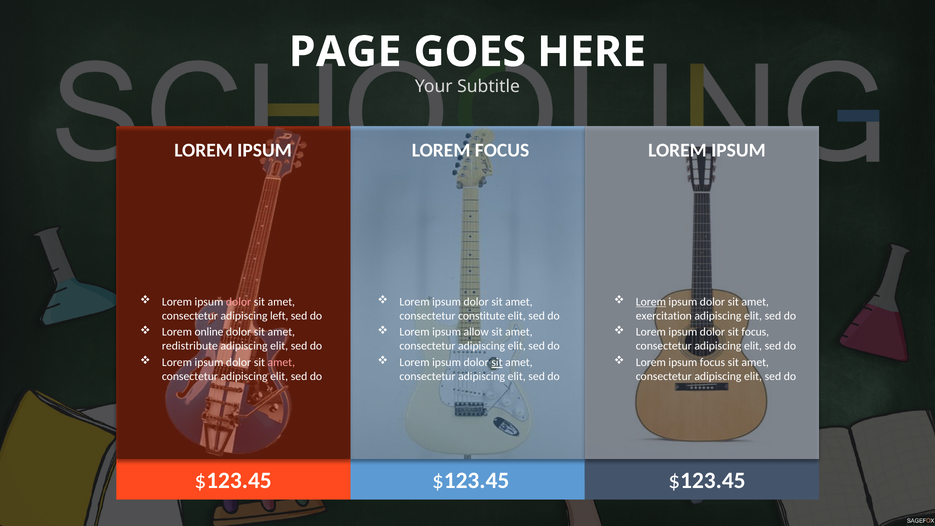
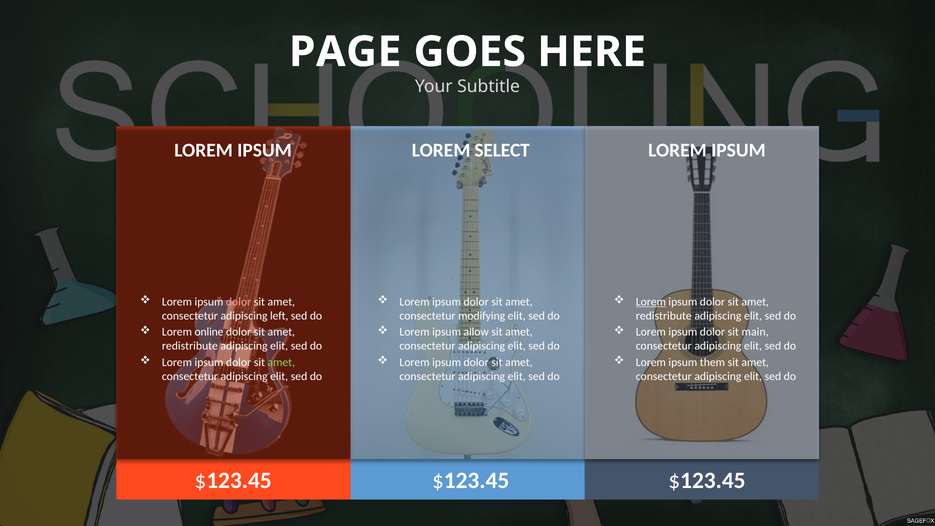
LOREM FOCUS: FOCUS -> SELECT
constitute: constitute -> modifying
exercitation at (664, 316): exercitation -> redistribute
sit focus: focus -> main
amet at (281, 362) colour: pink -> light green
sit at (497, 362) underline: present -> none
ipsum focus: focus -> them
